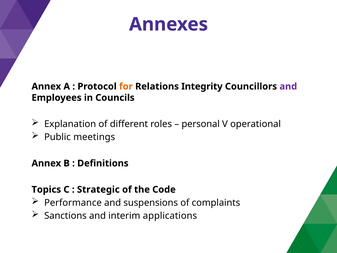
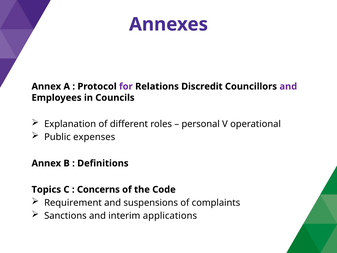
for colour: orange -> purple
Integrity: Integrity -> Discredit
meetings: meetings -> expenses
Strategic: Strategic -> Concerns
Performance: Performance -> Requirement
